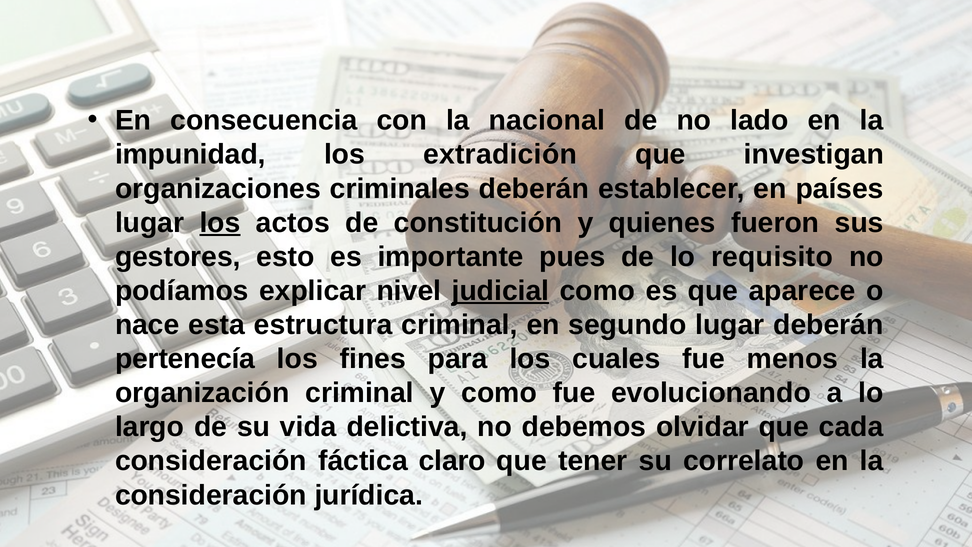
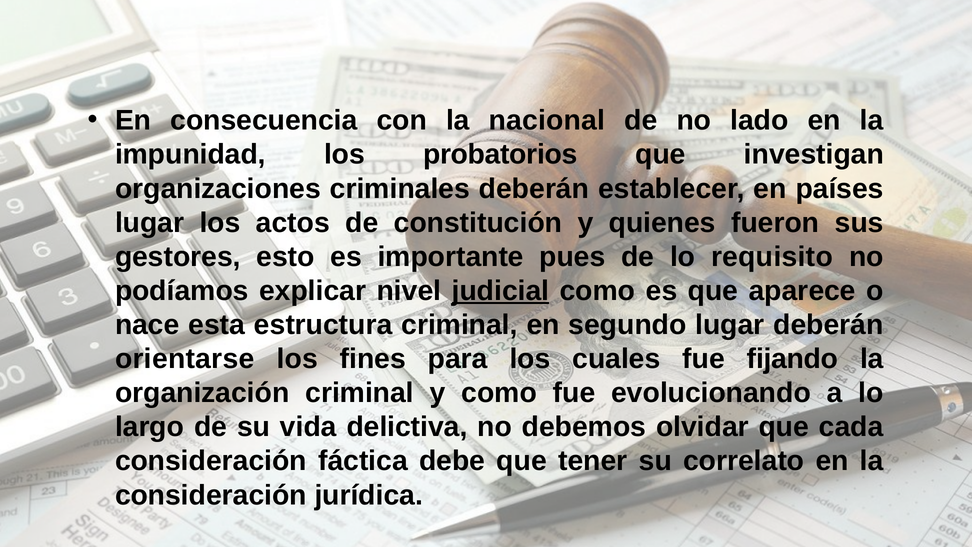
extradición: extradición -> probatorios
los at (220, 223) underline: present -> none
pertenecía: pertenecía -> orientarse
menos: menos -> fijando
claro: claro -> debe
